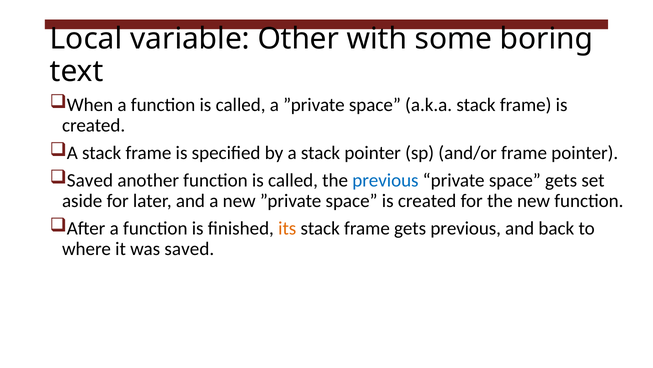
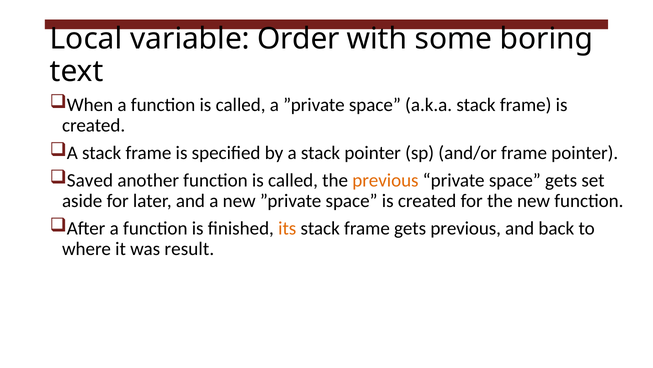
Other: Other -> Order
previous at (385, 180) colour: blue -> orange
was saved: saved -> result
